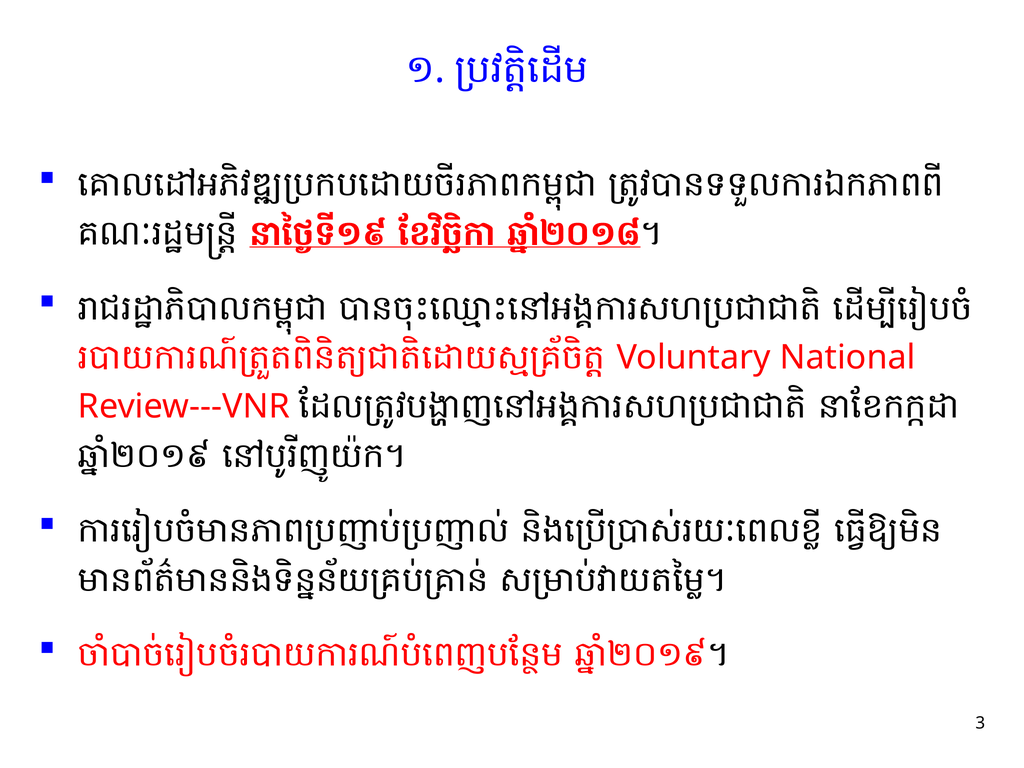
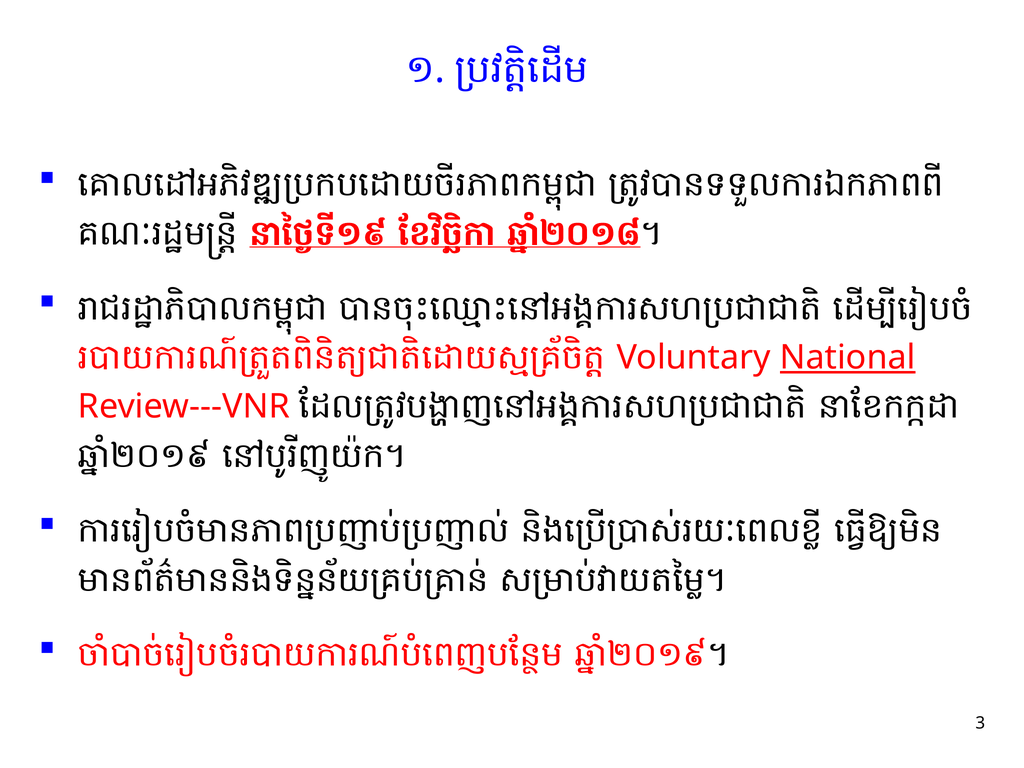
National underline: none -> present
